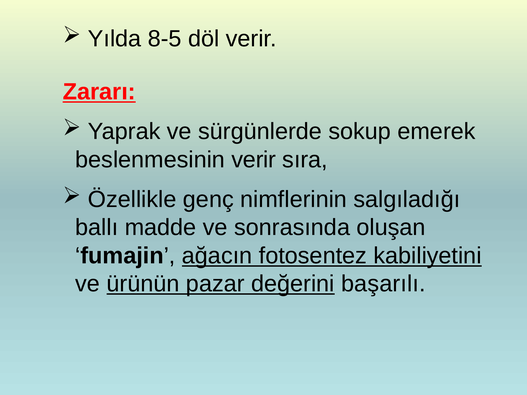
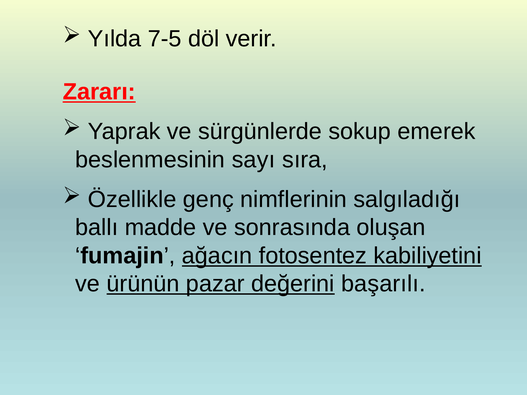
8-5: 8-5 -> 7-5
beslenmesinin verir: verir -> sayı
